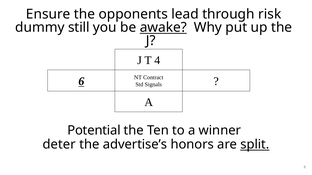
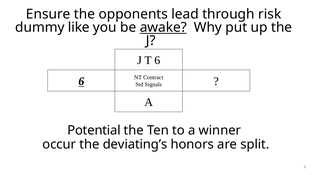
still: still -> like
T 4: 4 -> 6
deter: deter -> occur
advertise’s: advertise’s -> deviating’s
split underline: present -> none
